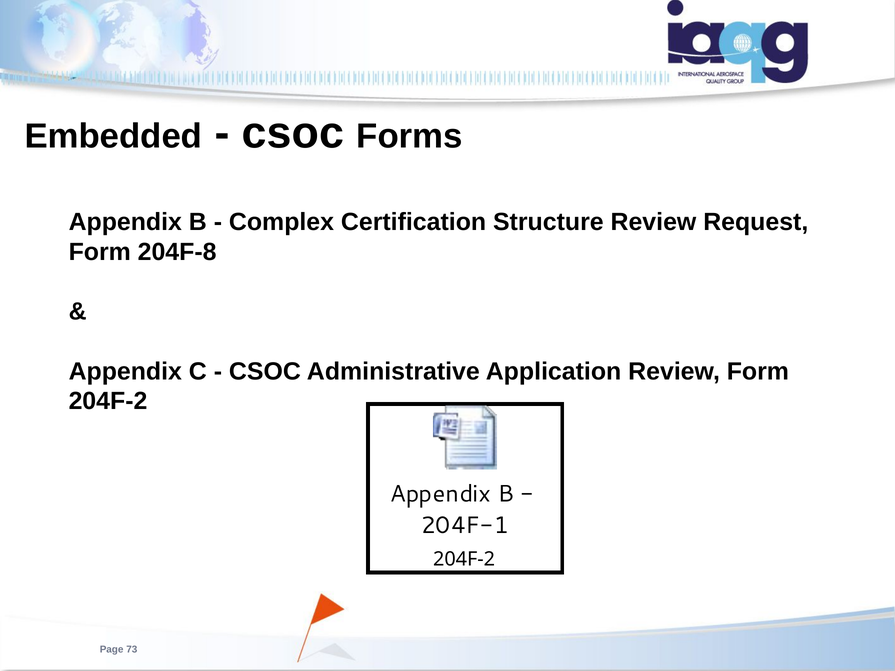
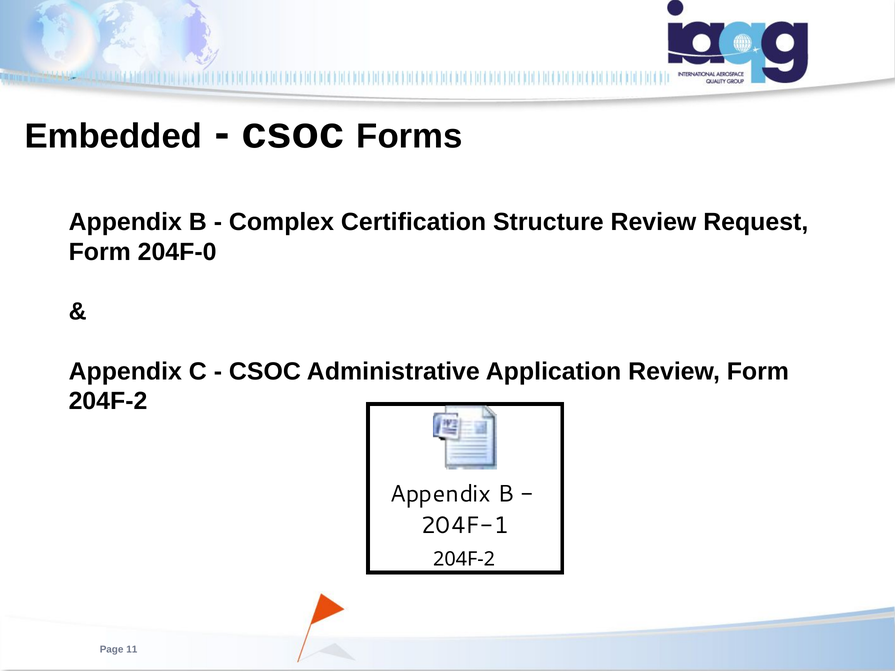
204F-8: 204F-8 -> 204F-0
73: 73 -> 11
